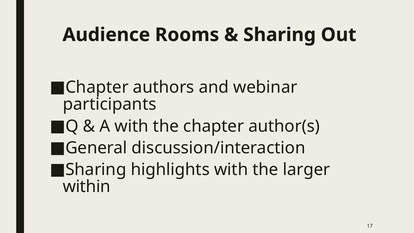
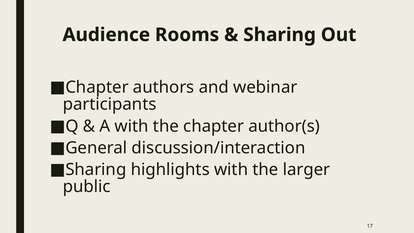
within: within -> public
